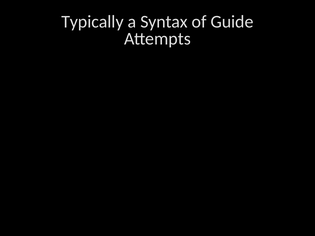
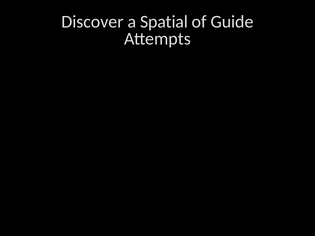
Typically: Typically -> Discover
Syntax: Syntax -> Spatial
